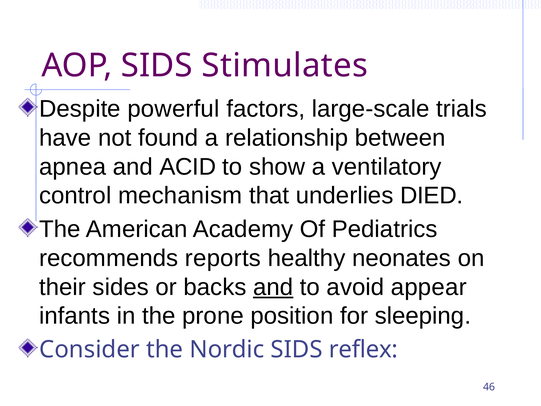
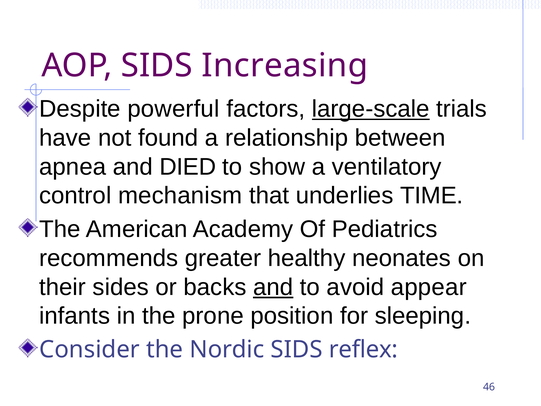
Stimulates: Stimulates -> Increasing
large-scale underline: none -> present
ACID: ACID -> DIED
DIED: DIED -> TIME
reports: reports -> greater
